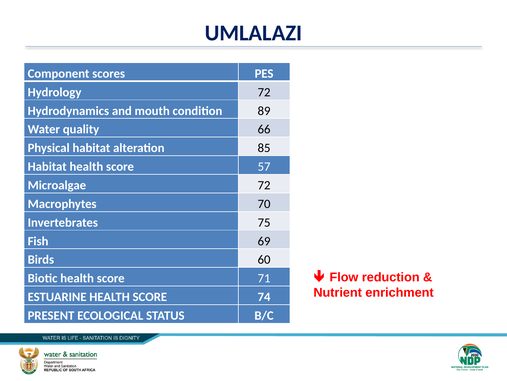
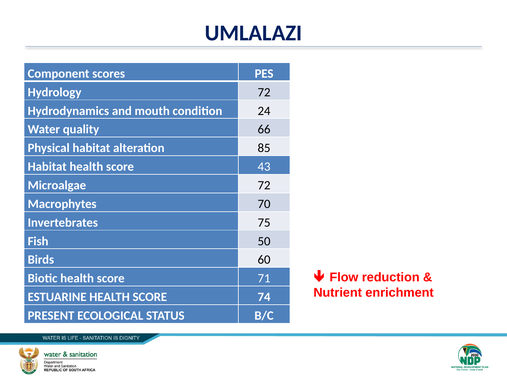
89: 89 -> 24
57: 57 -> 43
69: 69 -> 50
